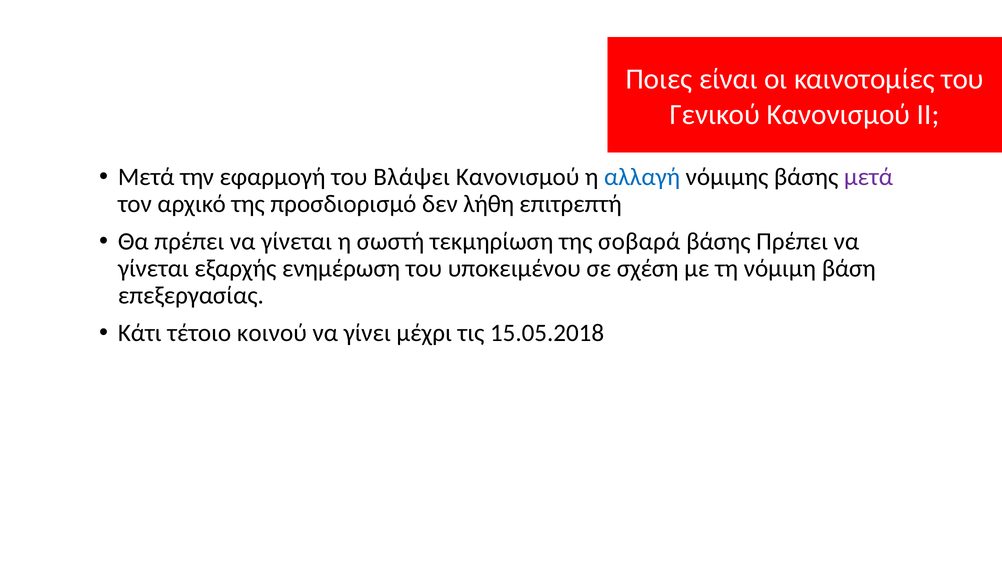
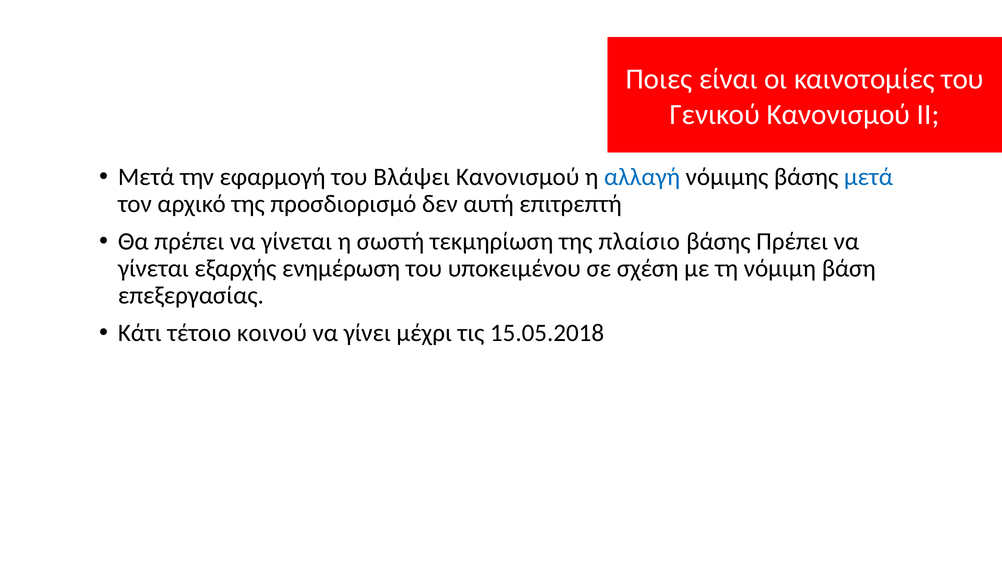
μετά at (868, 177) colour: purple -> blue
λήθη: λήθη -> αυτή
σοβαρά: σοβαρά -> πλαίσιο
